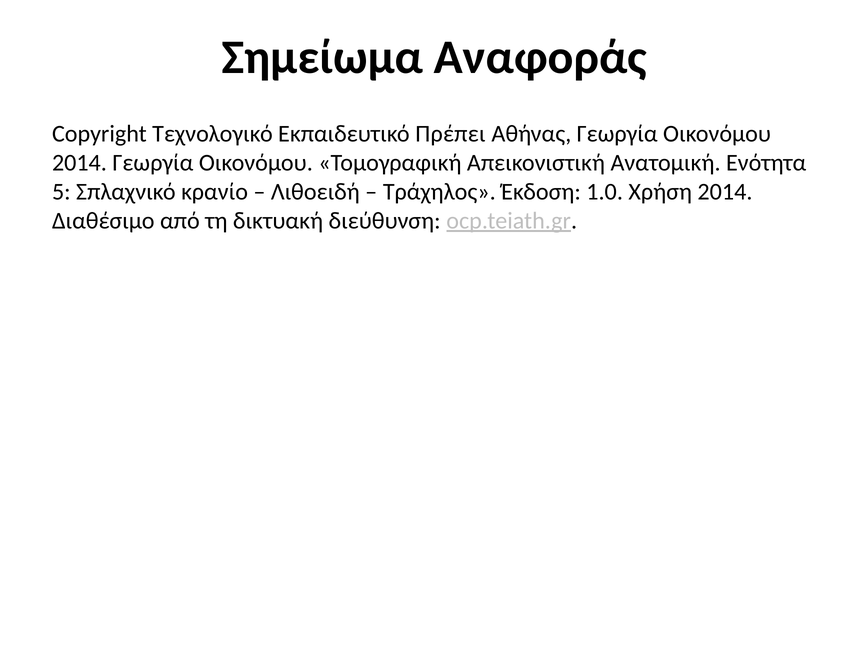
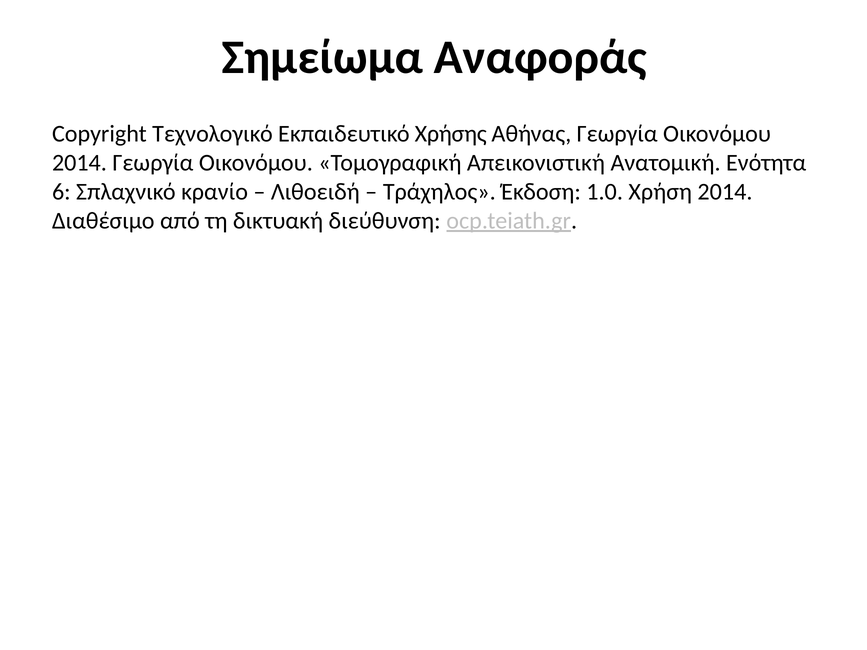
Πρέπει: Πρέπει -> Χρήσης
5: 5 -> 6
